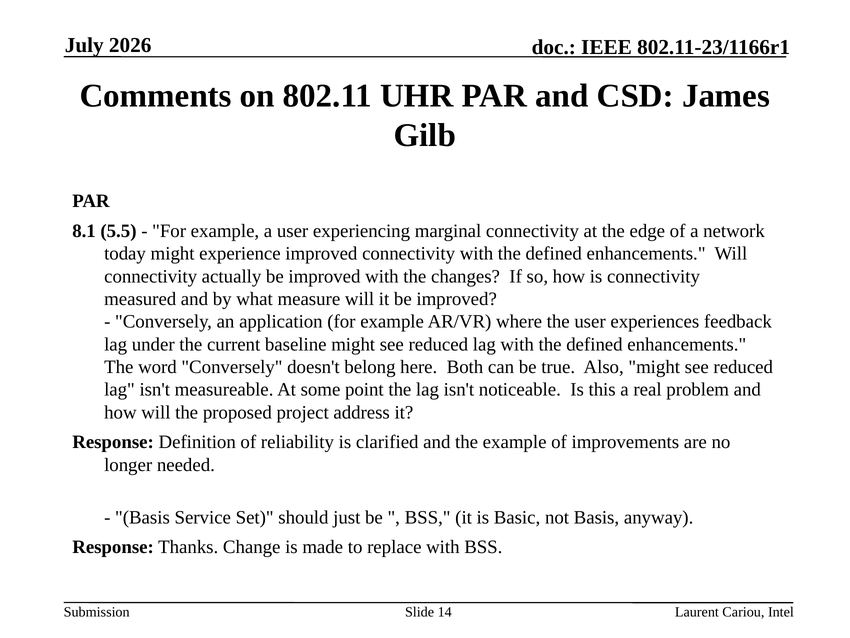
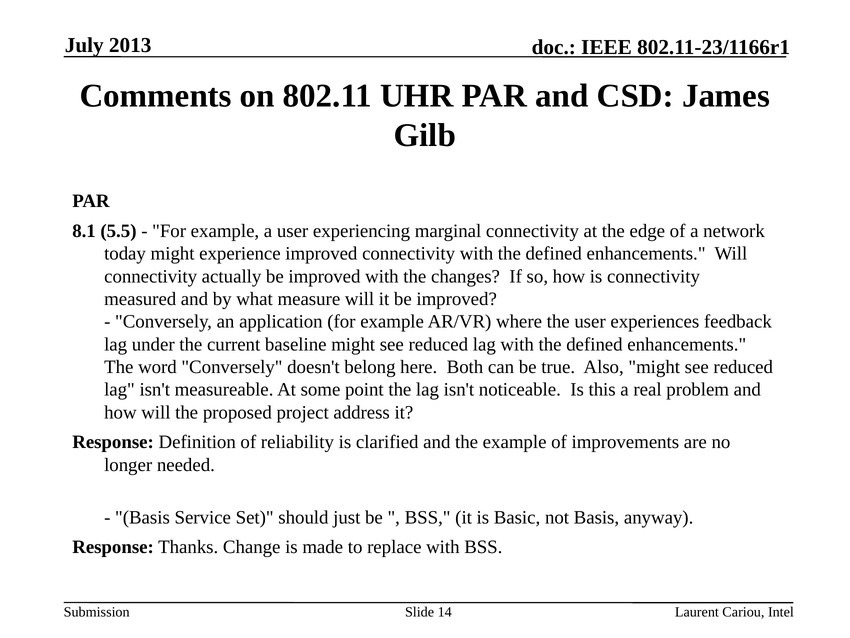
2026: 2026 -> 2013
